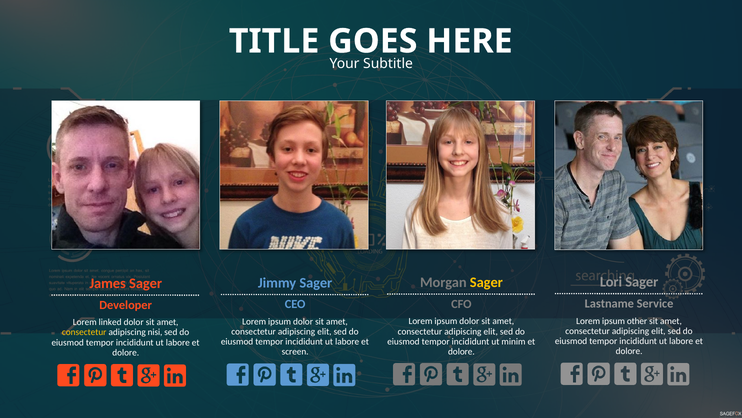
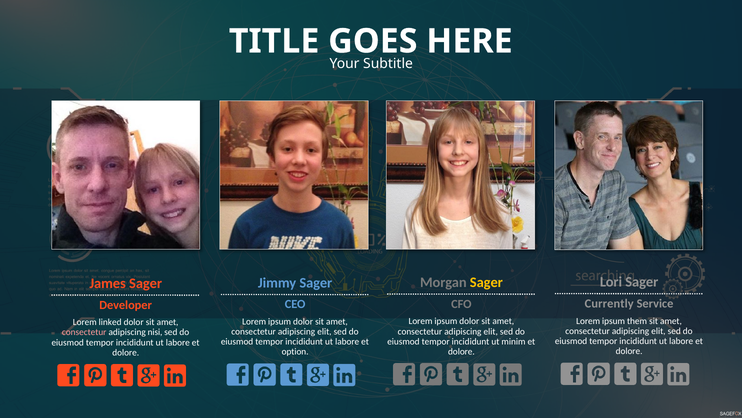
Lastname: Lastname -> Currently
other: other -> them
consectetur at (84, 332) colour: yellow -> pink
screen: screen -> option
